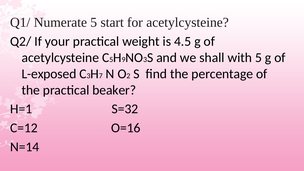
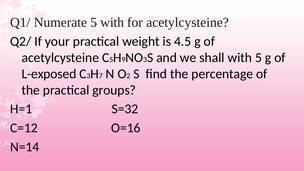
5 start: start -> with
beaker: beaker -> groups
